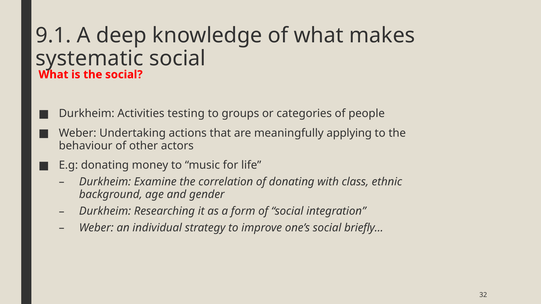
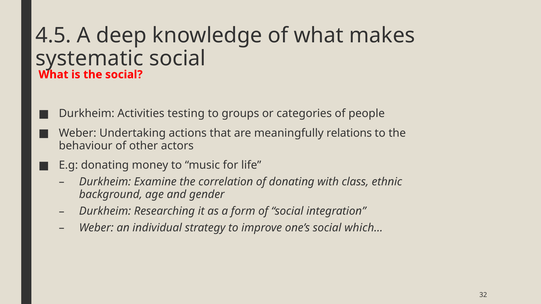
9.1: 9.1 -> 4.5
applying: applying -> relations
briefly…: briefly… -> which…
